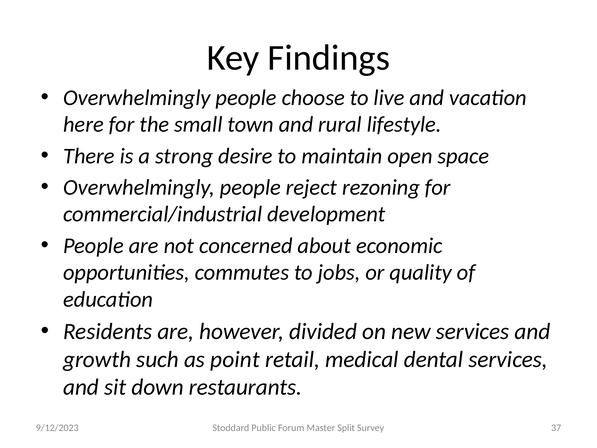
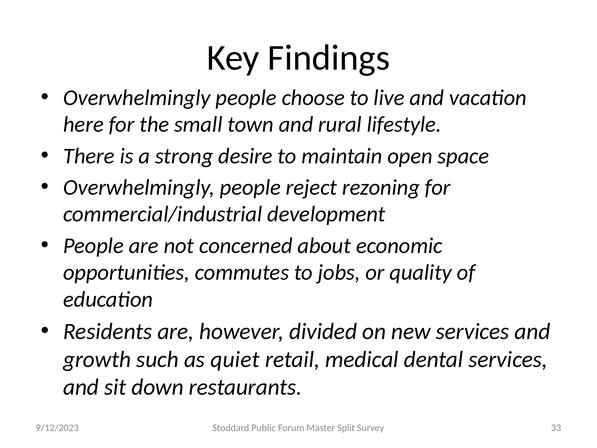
point: point -> quiet
37: 37 -> 33
